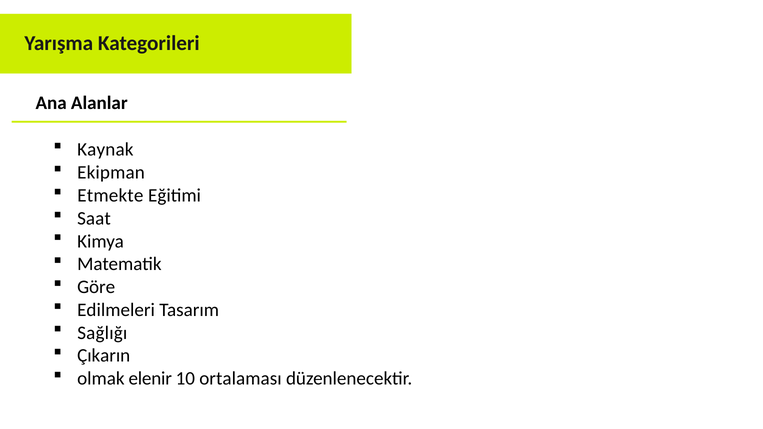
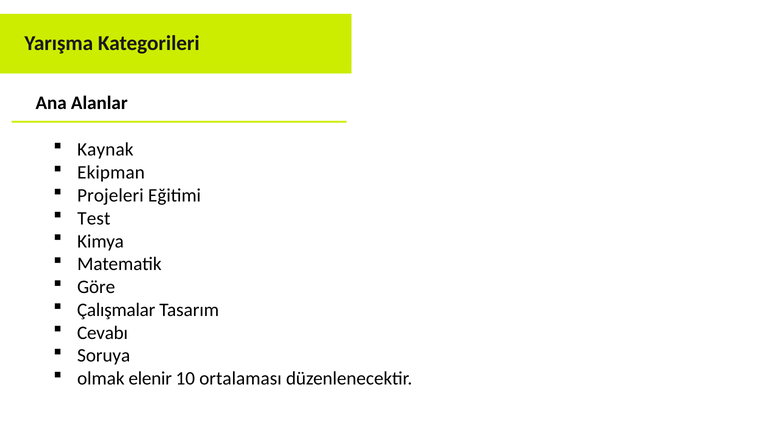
Etmekte: Etmekte -> Projeleri
Saat: Saat -> Test
Edilmeleri: Edilmeleri -> Çalışmalar
Sağlığı: Sağlığı -> Cevabı
Çıkarın: Çıkarın -> Soruya
